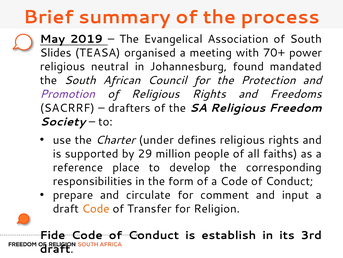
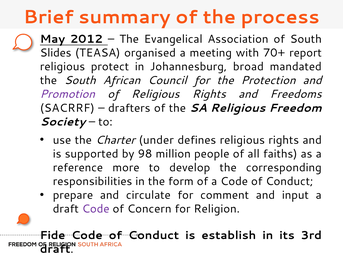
2019: 2019 -> 2012
power: power -> report
neutral: neutral -> protect
found: found -> broad
29: 29 -> 98
place: place -> more
Code at (96, 208) colour: orange -> purple
Transfer: Transfer -> Concern
